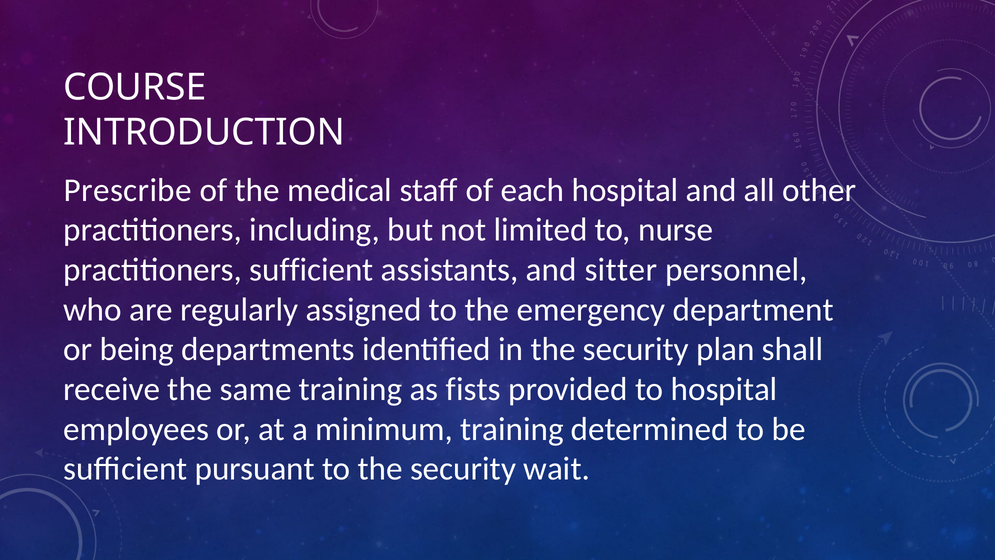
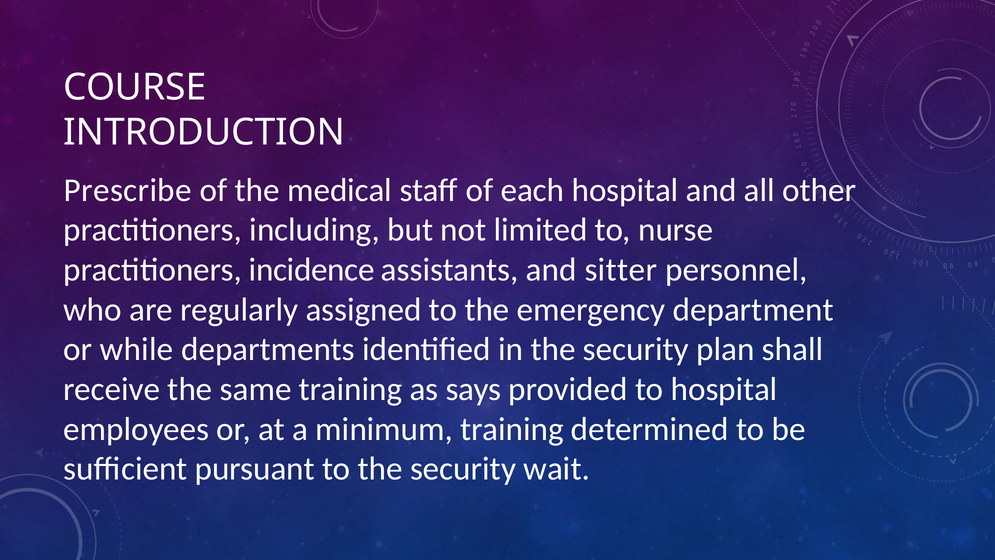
practitioners sufficient: sufficient -> incidence
being: being -> while
fists: fists -> says
